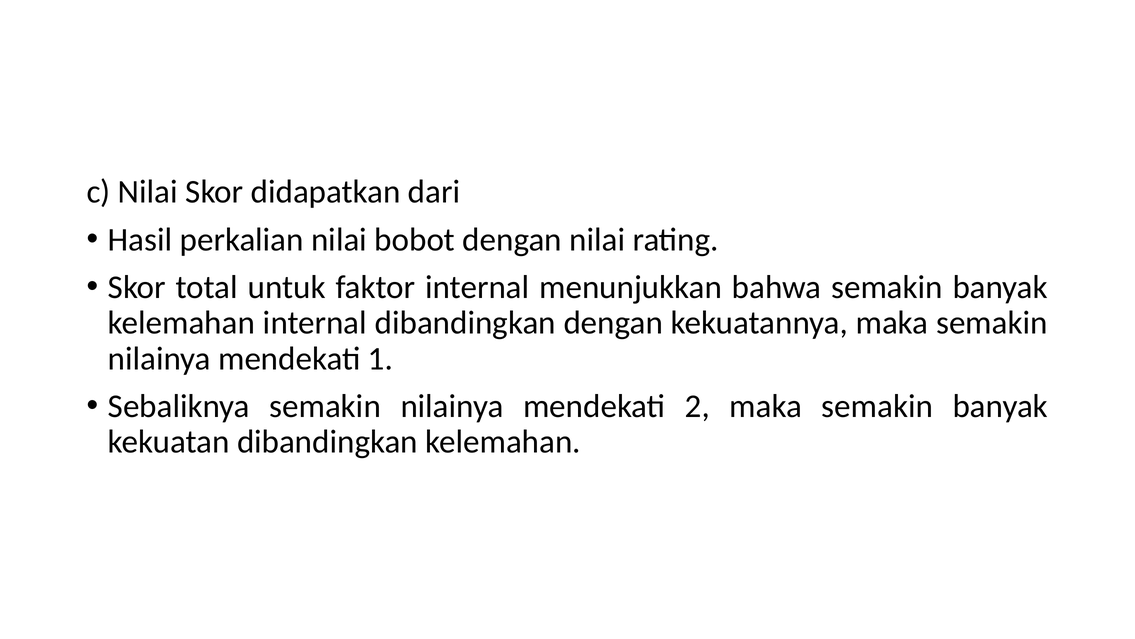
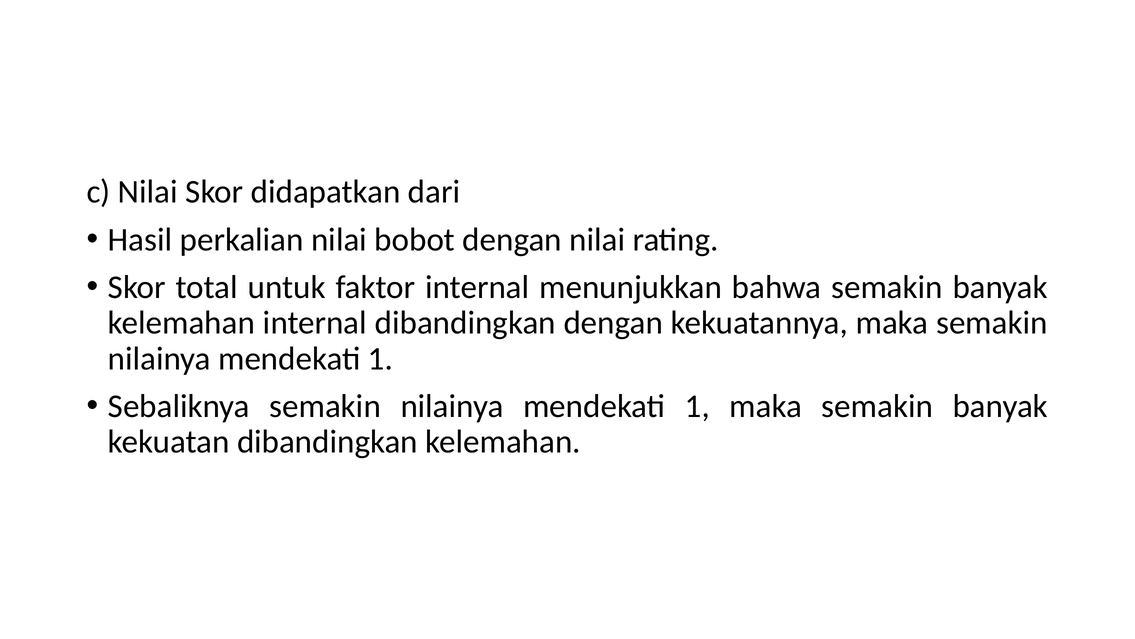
2 at (697, 406): 2 -> 1
